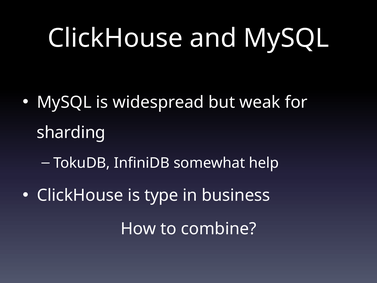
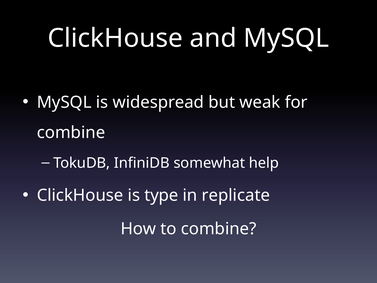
sharding at (71, 132): sharding -> combine
business: business -> replicate
